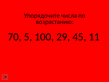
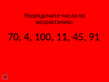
5: 5 -> 4
29: 29 -> 11
11: 11 -> 91
